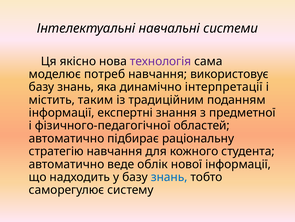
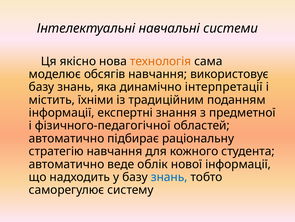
технологія colour: purple -> orange
потреб: потреб -> обсягів
таким: таким -> їхніми
